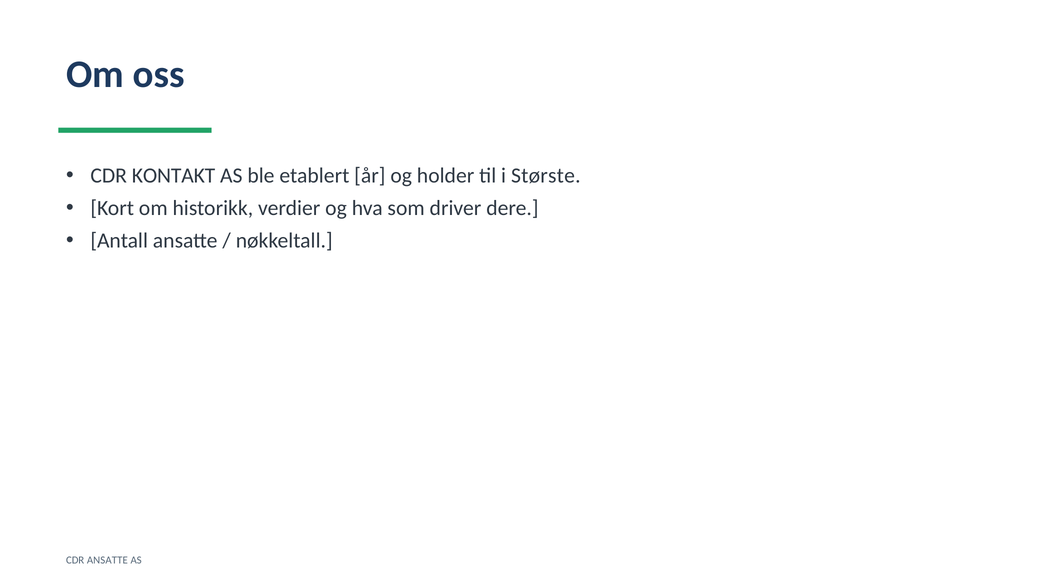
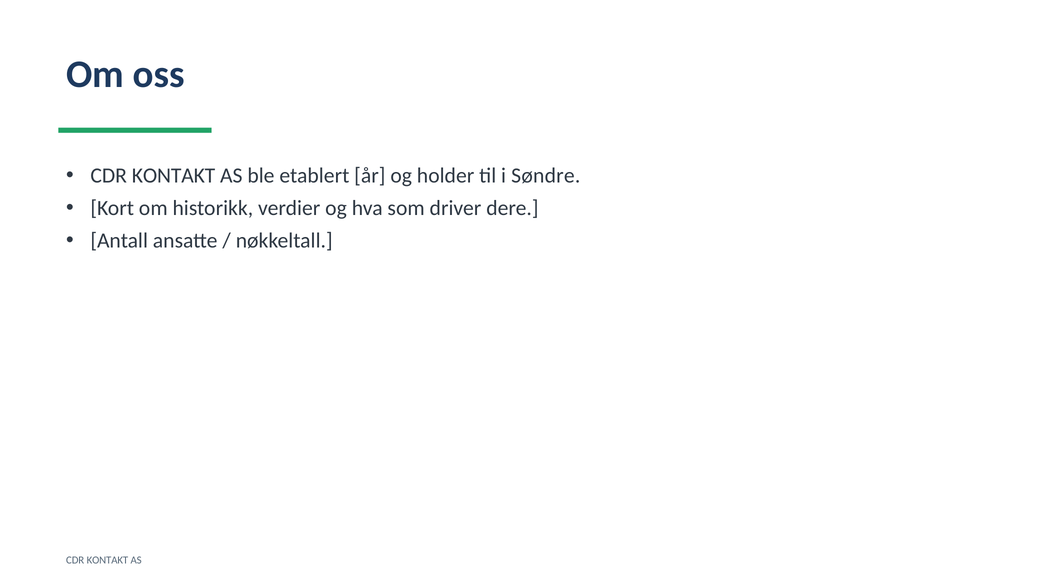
Største: Største -> Søndre
ANSATTE at (107, 560): ANSATTE -> KONTAKT
